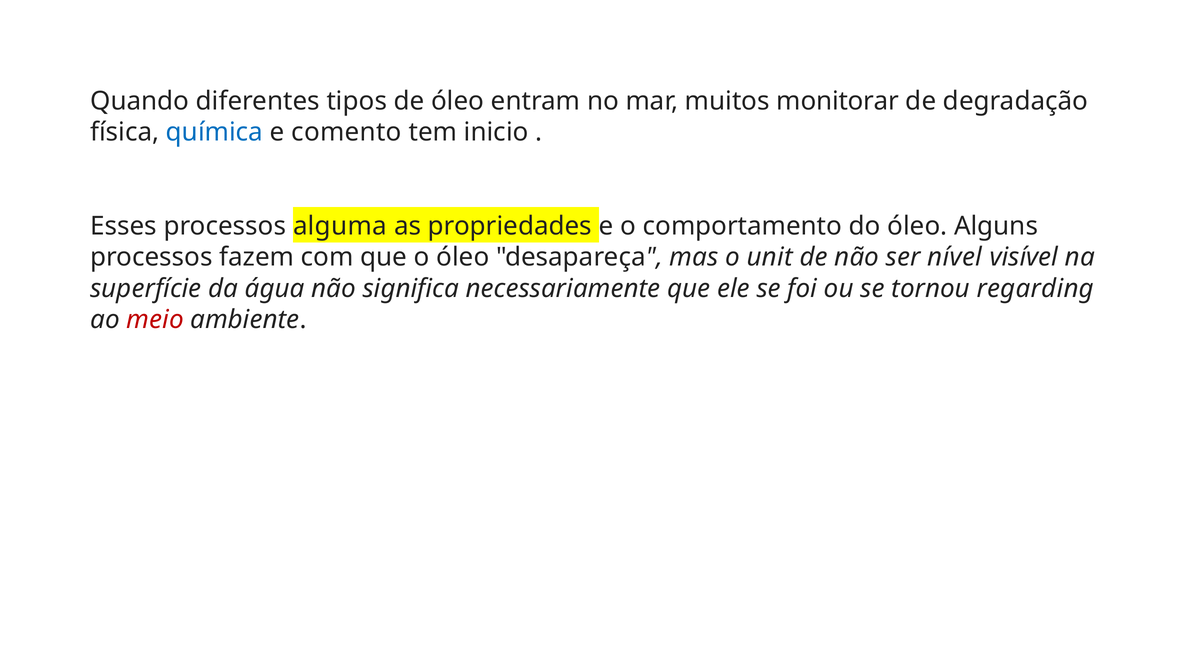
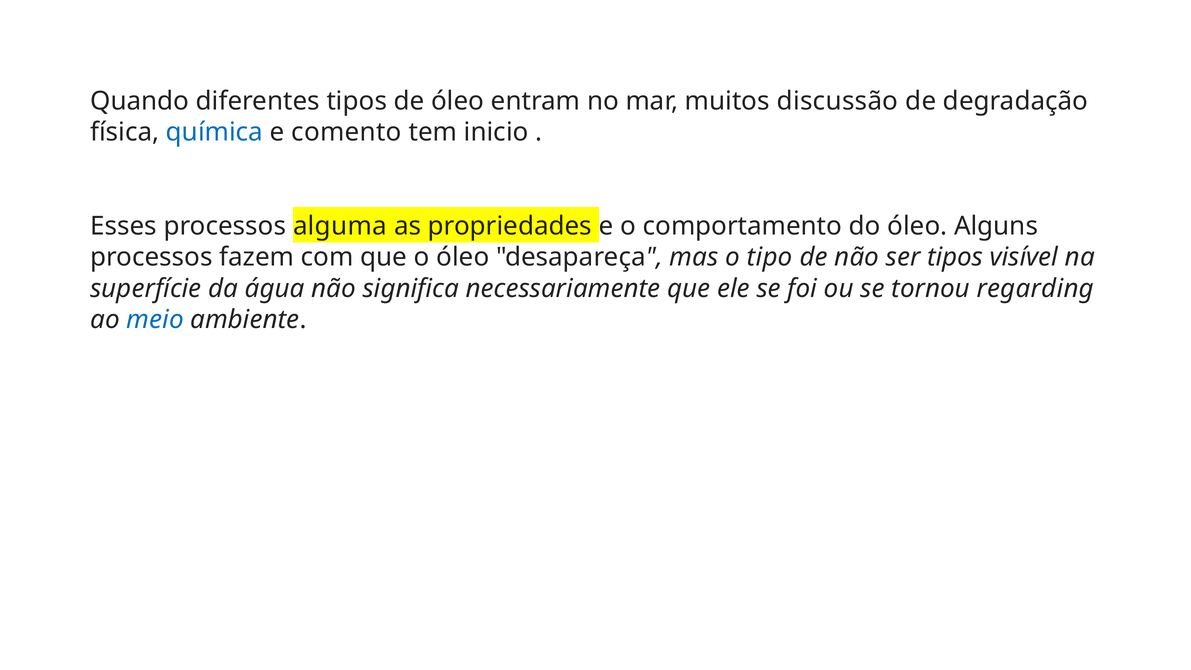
monitorar: monitorar -> discussão
unit: unit -> tipo
ser nível: nível -> tipos
meio colour: red -> blue
